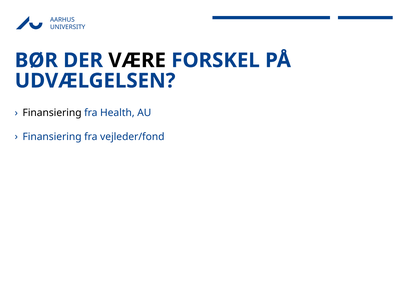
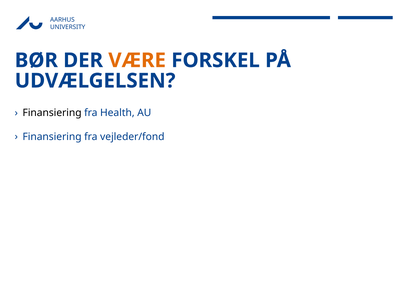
VÆRE colour: black -> orange
